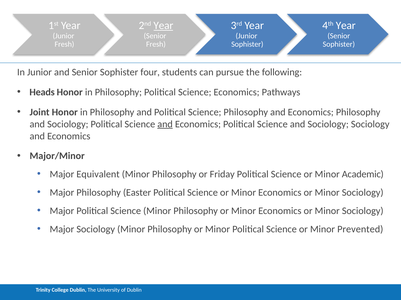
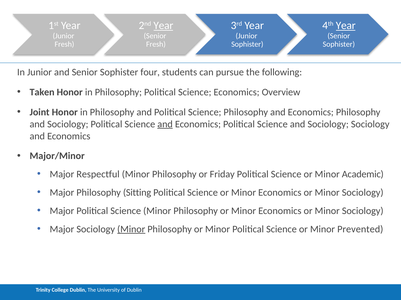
Year at (346, 26) underline: none -> present
Heads: Heads -> Taken
Pathways: Pathways -> Overview
Equivalent: Equivalent -> Respectful
Easter: Easter -> Sitting
Minor at (131, 230) underline: none -> present
